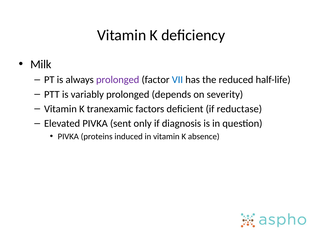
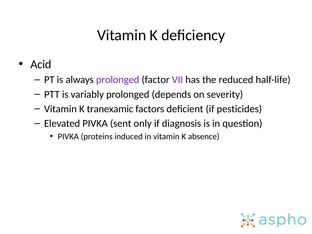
Milk: Milk -> Acid
VII colour: blue -> purple
reductase: reductase -> pesticides
